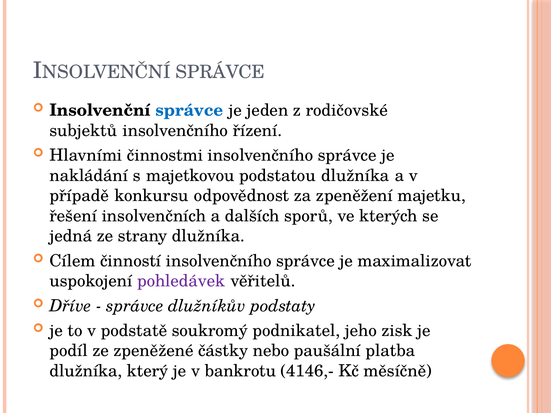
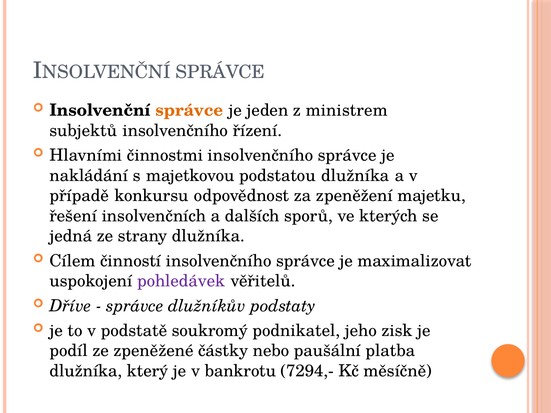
správce at (189, 110) colour: blue -> orange
rodičovské: rodičovské -> ministrem
4146,-: 4146,- -> 7294,-
